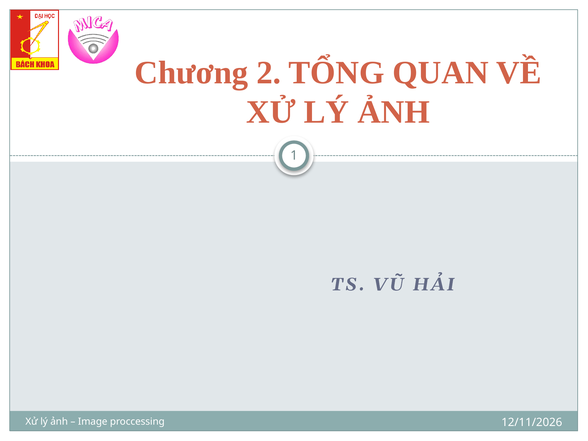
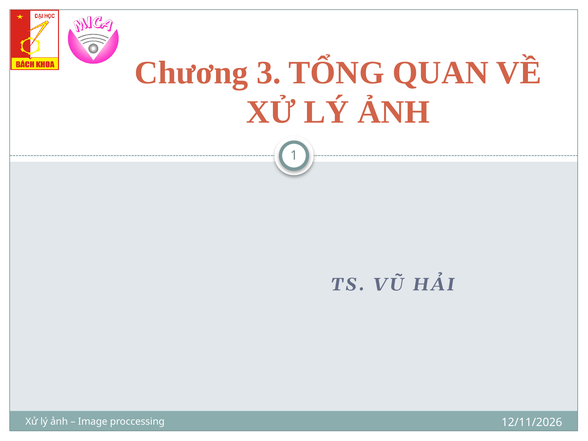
2: 2 -> 3
